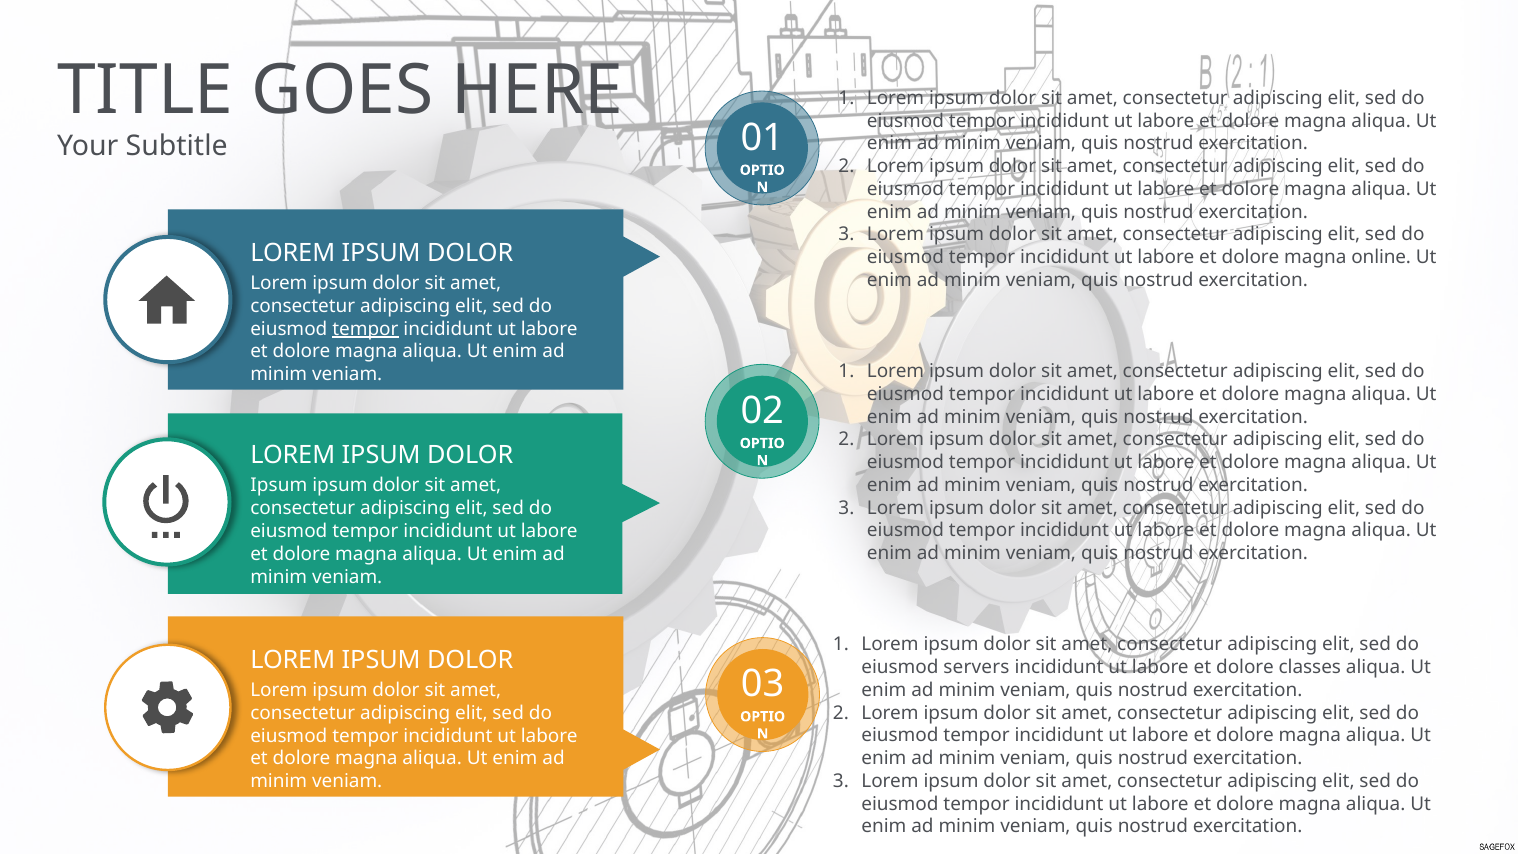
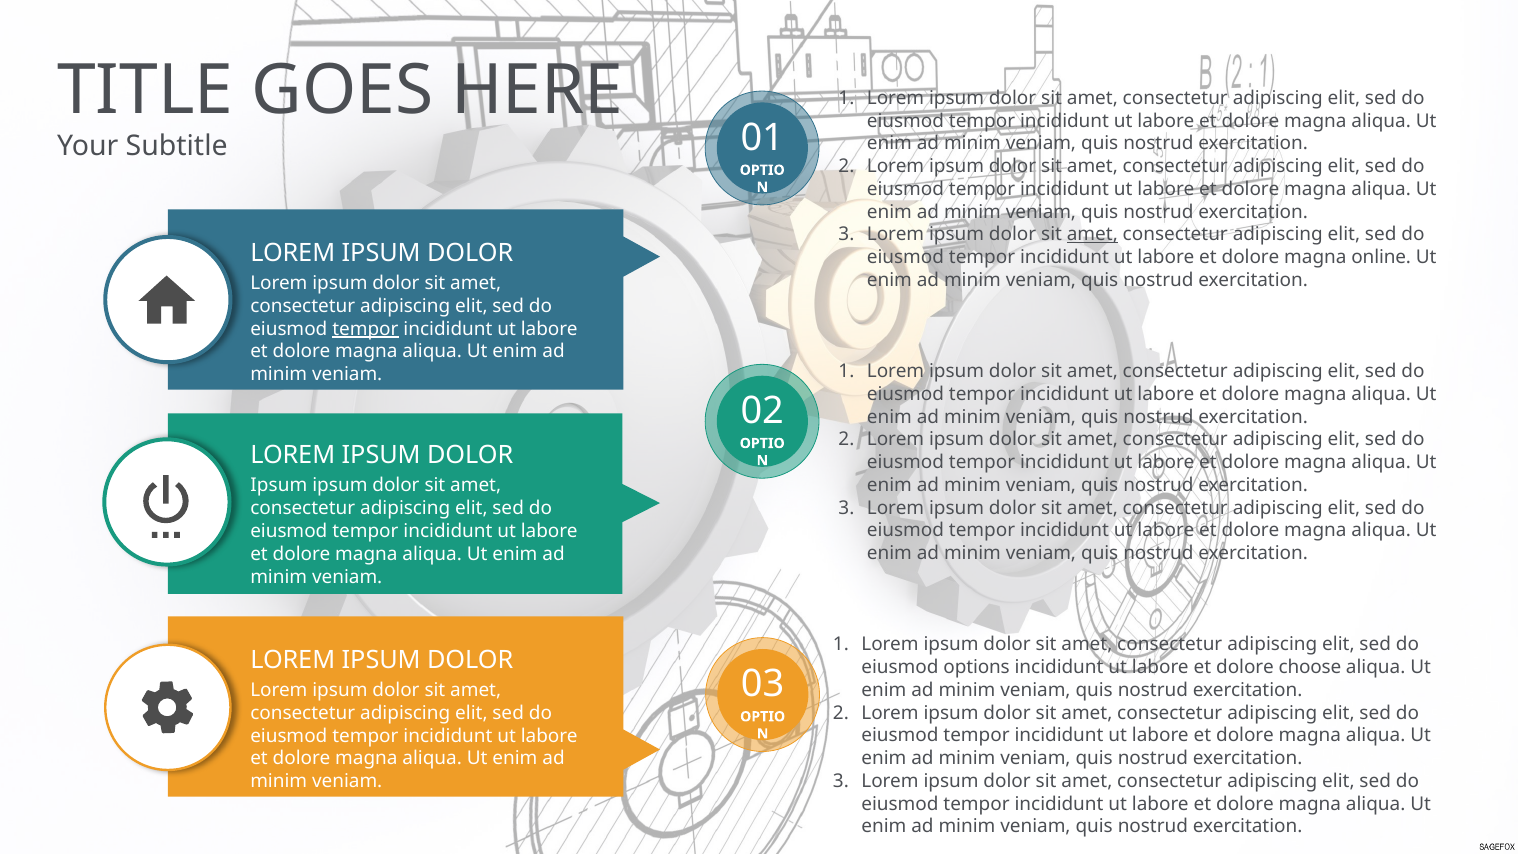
amet at (1092, 235) underline: none -> present
servers: servers -> options
classes: classes -> choose
